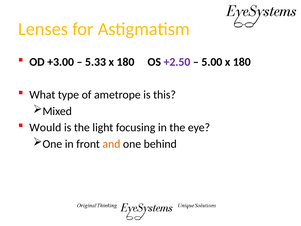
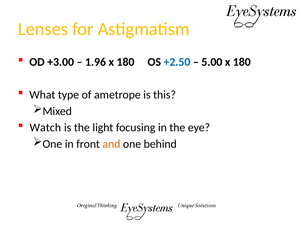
5.33: 5.33 -> 1.96
+2.50 colour: purple -> blue
Would: Would -> Watch
